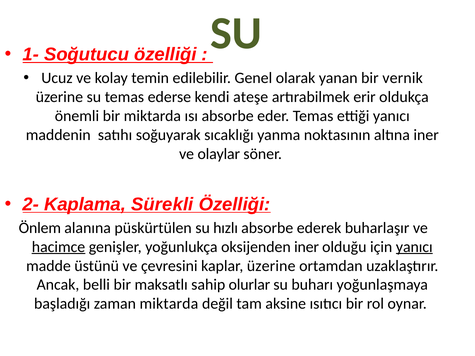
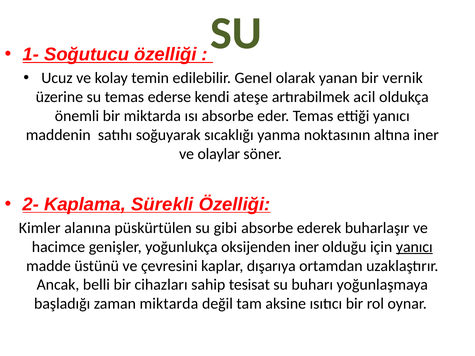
erir: erir -> acil
Önlem: Önlem -> Kimler
hızlı: hızlı -> gibi
hacimce underline: present -> none
kaplar üzerine: üzerine -> dışarıya
maksatlı: maksatlı -> cihazları
olurlar: olurlar -> tesisat
